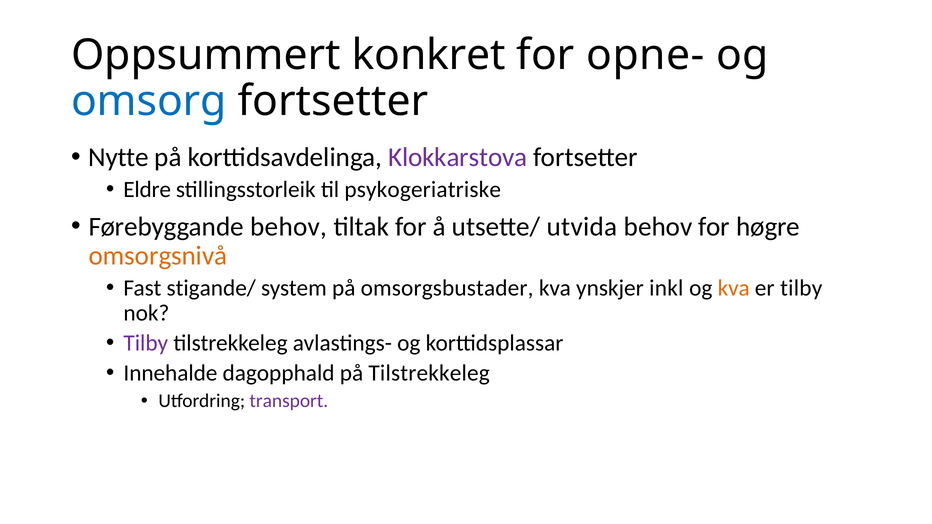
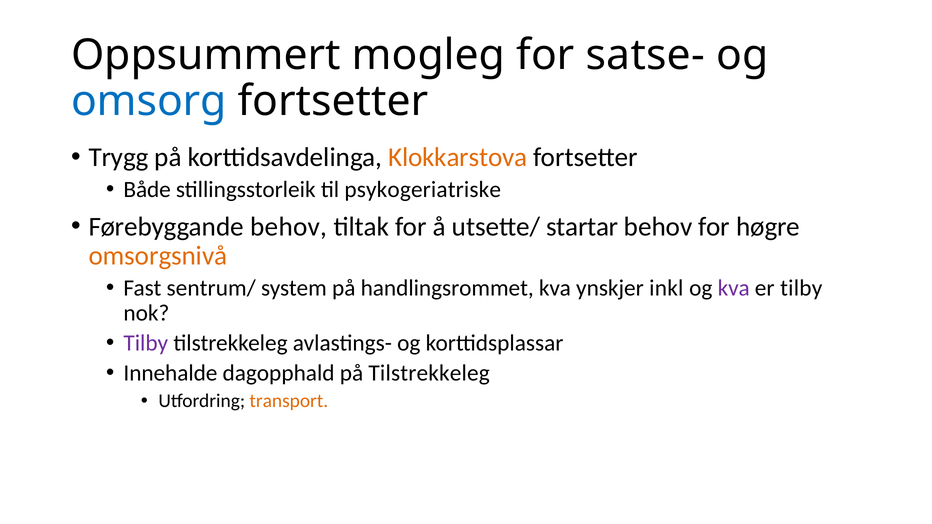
konkret: konkret -> mogleg
opne-: opne- -> satse-
Nytte: Nytte -> Trygg
Klokkarstova colour: purple -> orange
Eldre: Eldre -> Både
utvida: utvida -> startar
stigande/: stigande/ -> sentrum/
omsorgsbustader: omsorgsbustader -> handlingsrommet
kva at (734, 288) colour: orange -> purple
transport colour: purple -> orange
